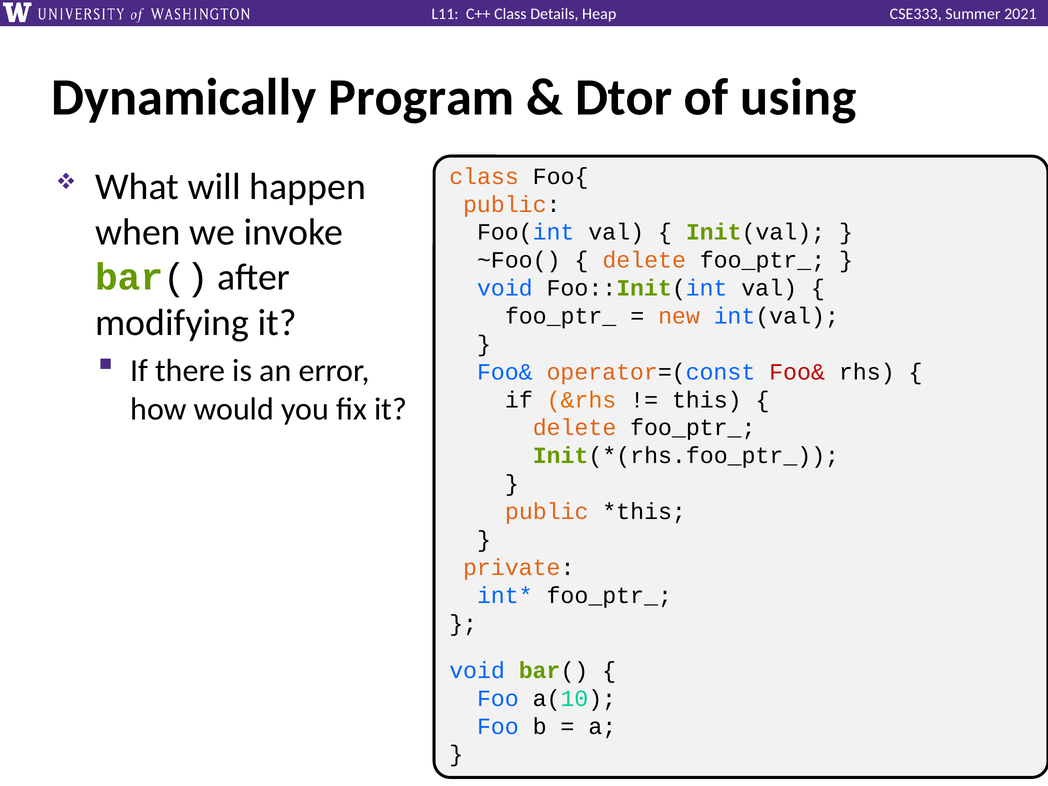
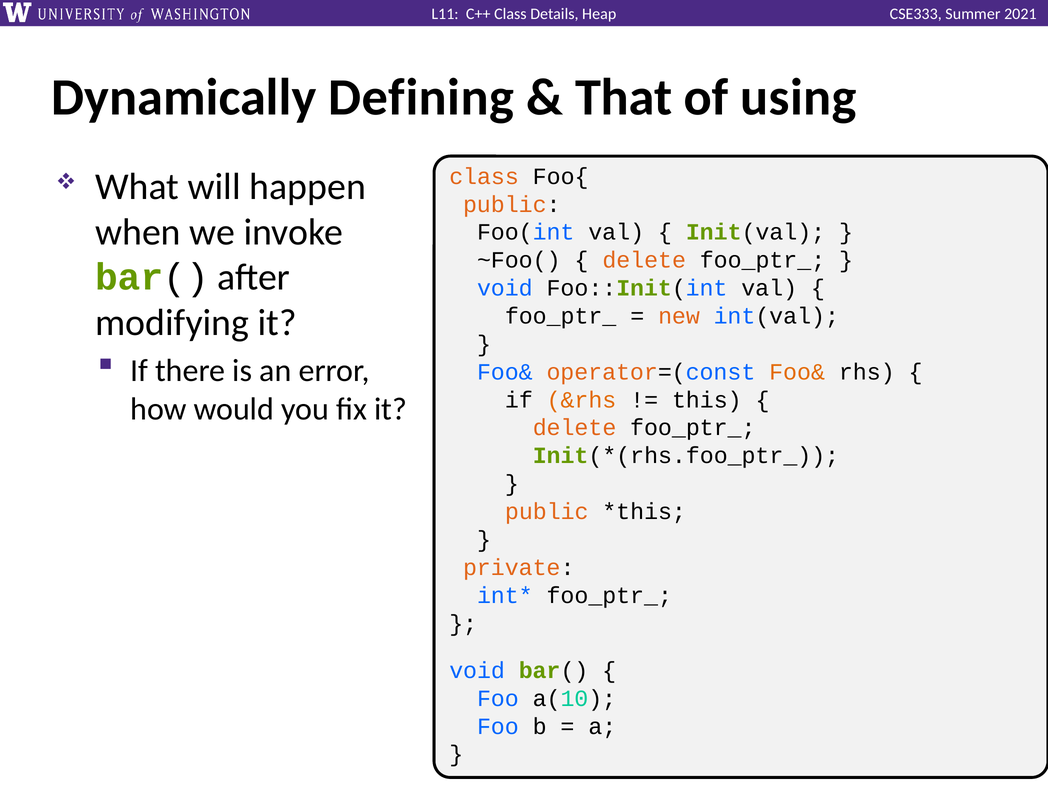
Program: Program -> Defining
Dtor: Dtor -> That
Foo& at (797, 372) colour: red -> orange
